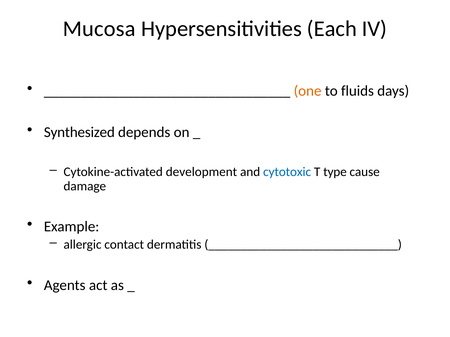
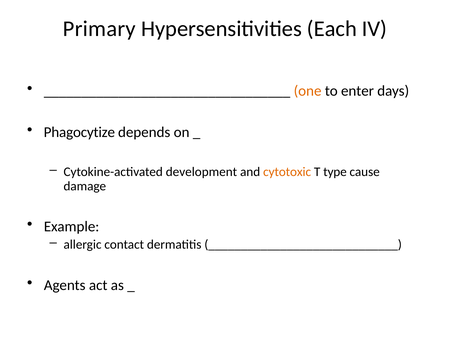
Mucosa: Mucosa -> Primary
fluids: fluids -> enter
Synthesized: Synthesized -> Phagocytize
cytotoxic colour: blue -> orange
